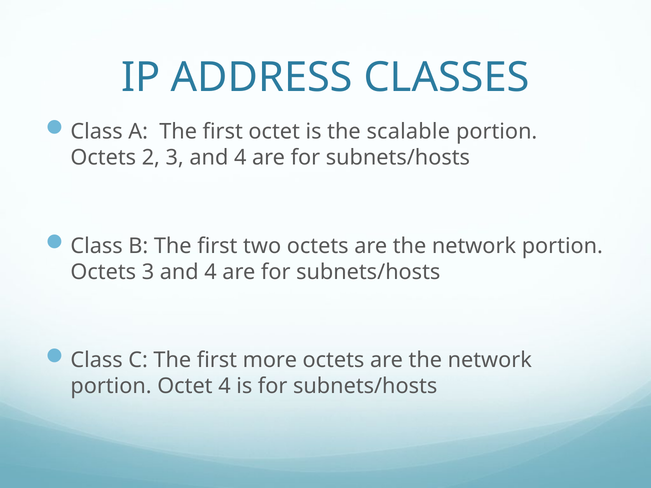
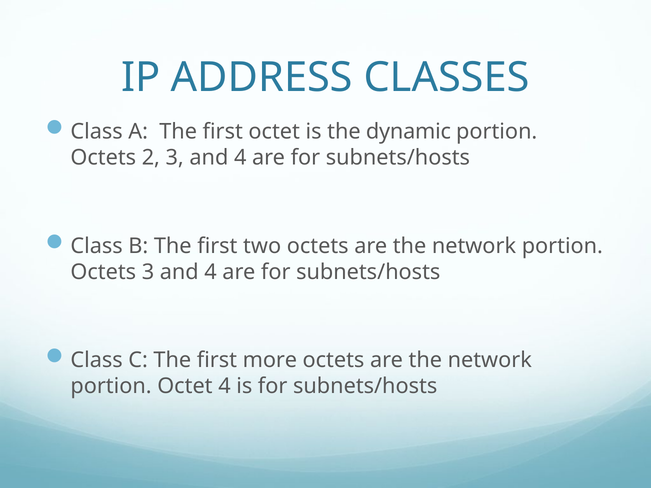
scalable: scalable -> dynamic
